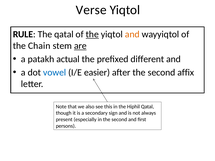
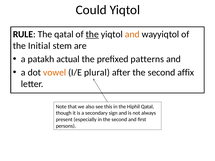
Verse: Verse -> Could
Chain: Chain -> Initial
are underline: present -> none
different: different -> patterns
vowel colour: blue -> orange
easier: easier -> plural
